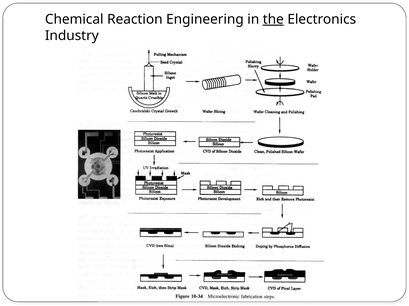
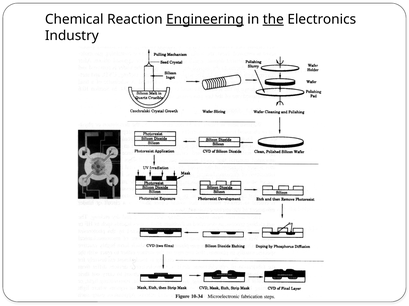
Engineering underline: none -> present
